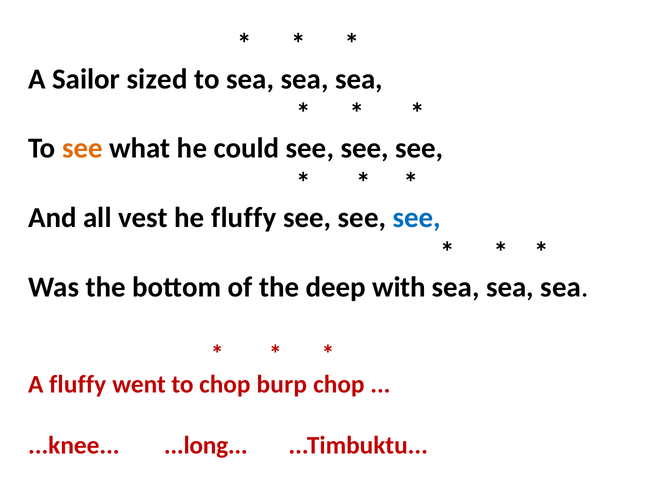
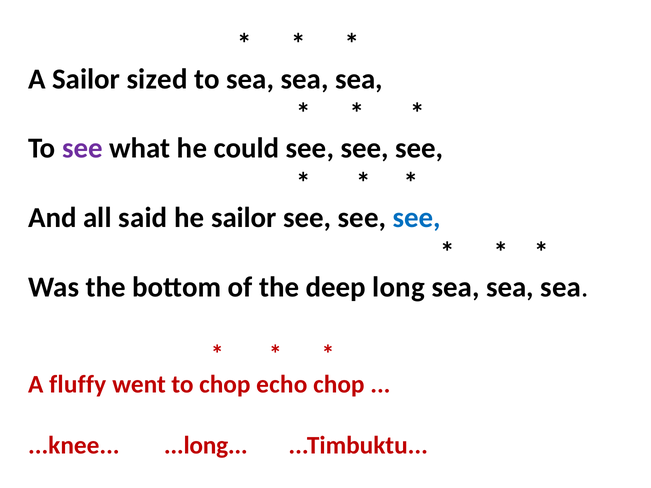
see at (82, 148) colour: orange -> purple
vest: vest -> said
he fluffy: fluffy -> sailor
with: with -> long
burp: burp -> echo
